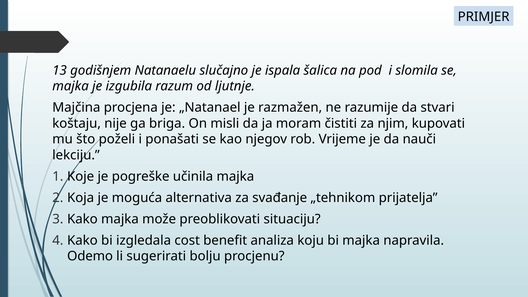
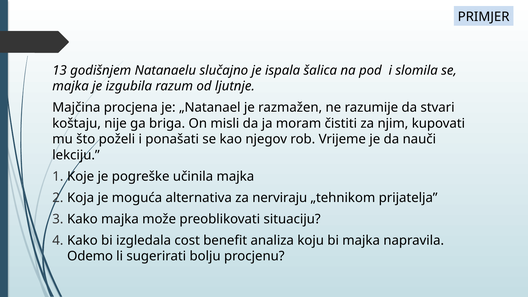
svađanje: svađanje -> nerviraju
